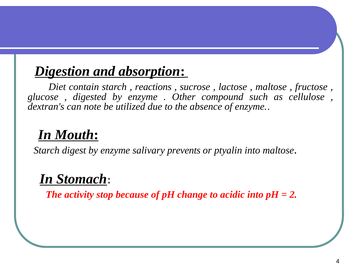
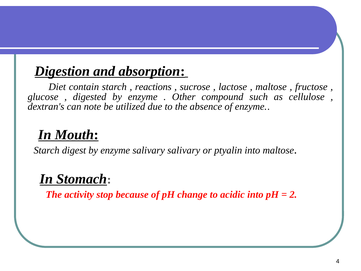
salivary prevents: prevents -> salivary
